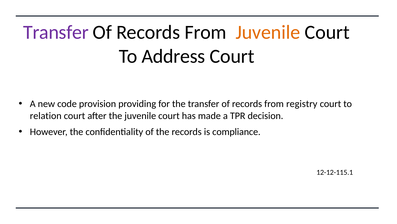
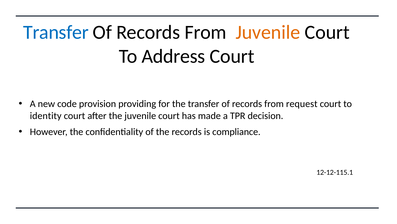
Transfer at (56, 32) colour: purple -> blue
registry: registry -> request
relation: relation -> identity
